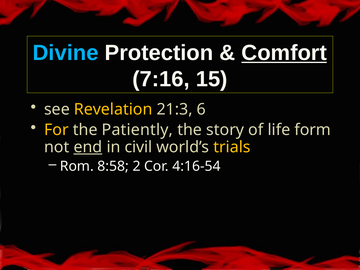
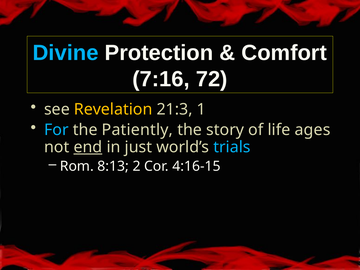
Comfort underline: present -> none
15: 15 -> 72
6: 6 -> 1
For colour: yellow -> light blue
form: form -> ages
civil: civil -> just
trials colour: yellow -> light blue
8:58: 8:58 -> 8:13
4:16-54: 4:16-54 -> 4:16-15
